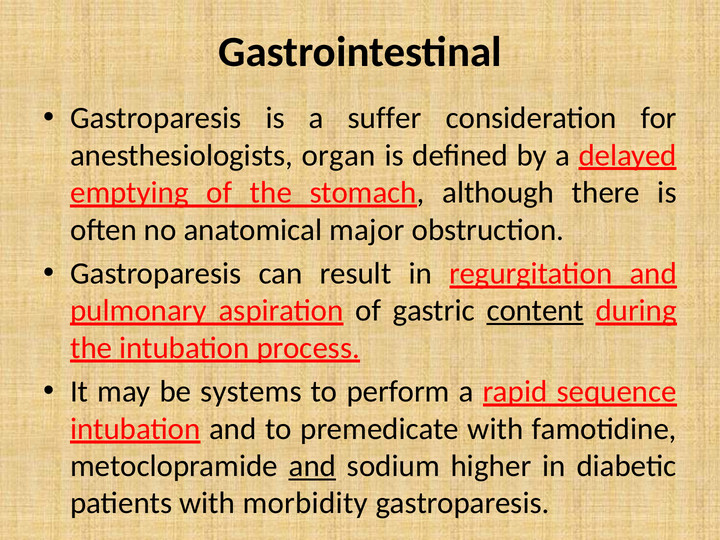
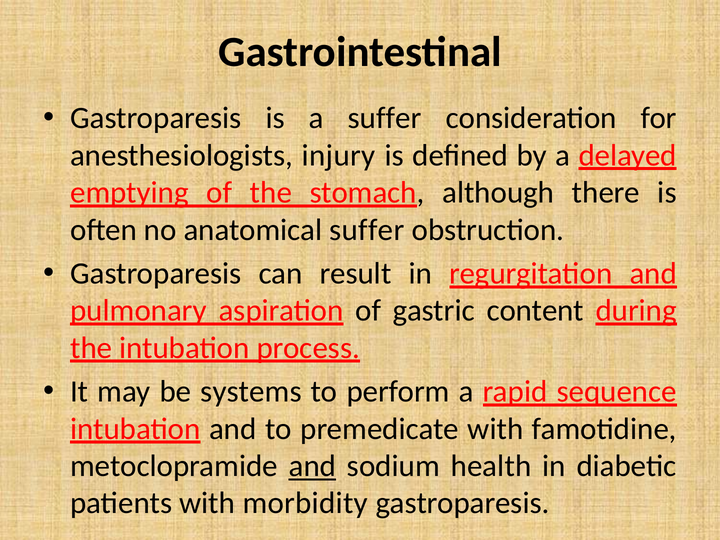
organ: organ -> injury
anatomical major: major -> suffer
content underline: present -> none
higher: higher -> health
